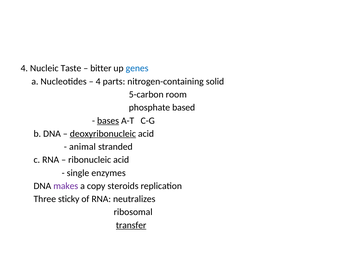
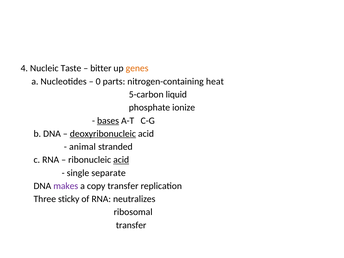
genes colour: blue -> orange
4 at (98, 81): 4 -> 0
solid: solid -> heat
room: room -> liquid
based: based -> ionize
acid at (121, 160) underline: none -> present
enzymes: enzymes -> separate
copy steroids: steroids -> transfer
transfer at (131, 225) underline: present -> none
